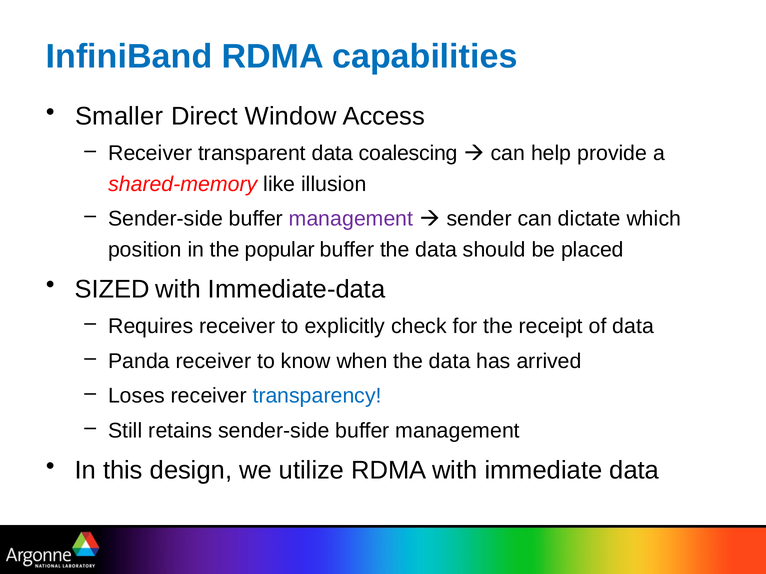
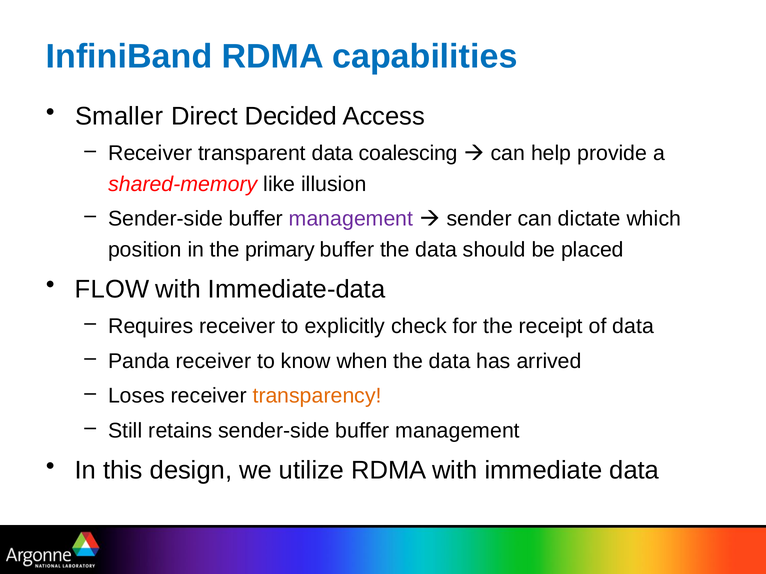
Window: Window -> Decided
popular: popular -> primary
SIZED: SIZED -> FLOW
transparency colour: blue -> orange
